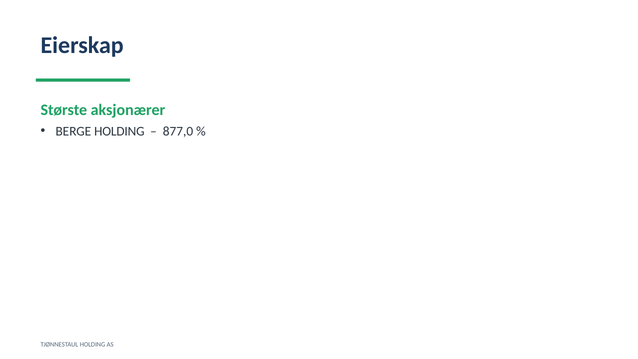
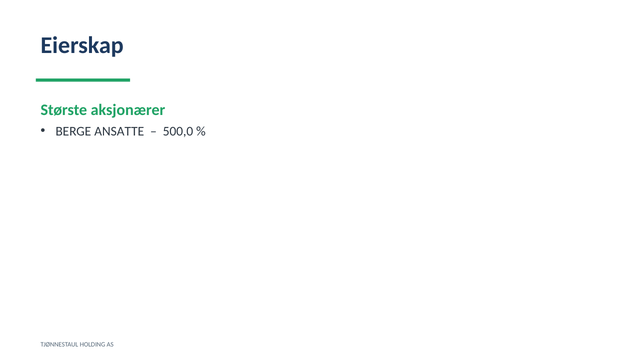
BERGE HOLDING: HOLDING -> ANSATTE
877,0: 877,0 -> 500,0
